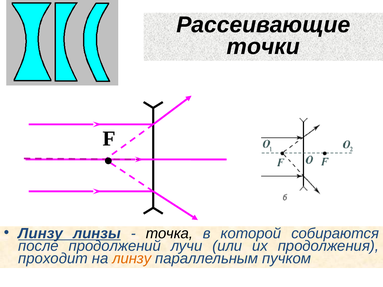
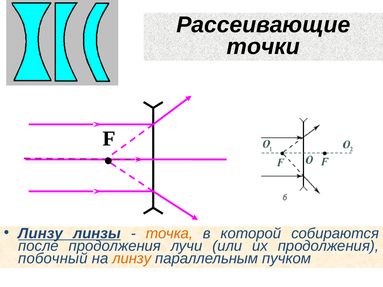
точка colour: black -> orange
после продолжений: продолжений -> продолжения
проходит: проходит -> побочный
